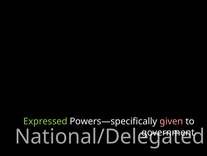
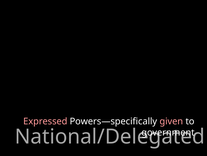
Expressed colour: light green -> pink
